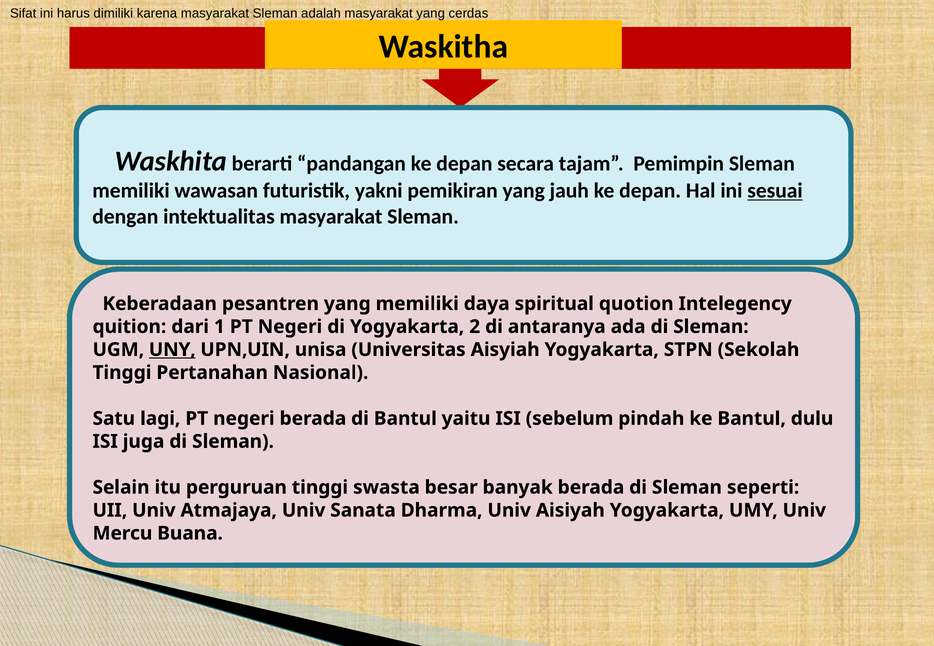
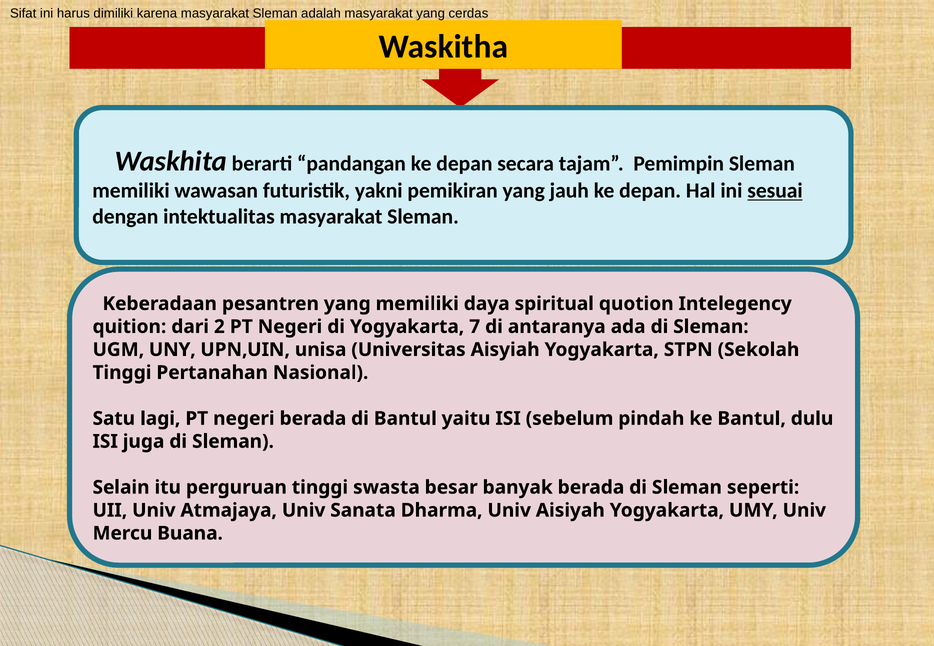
1: 1 -> 2
2: 2 -> 7
UNY underline: present -> none
